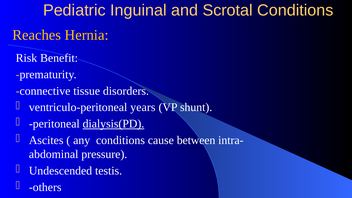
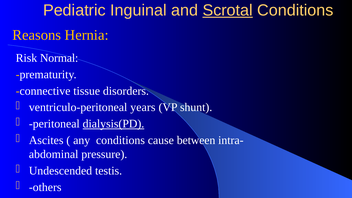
Scrotal underline: none -> present
Reaches: Reaches -> Reasons
Benefit: Benefit -> Normal
